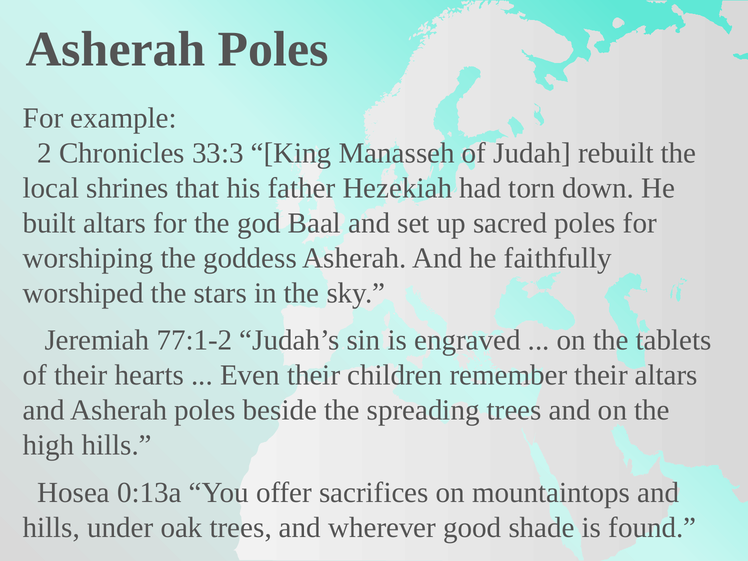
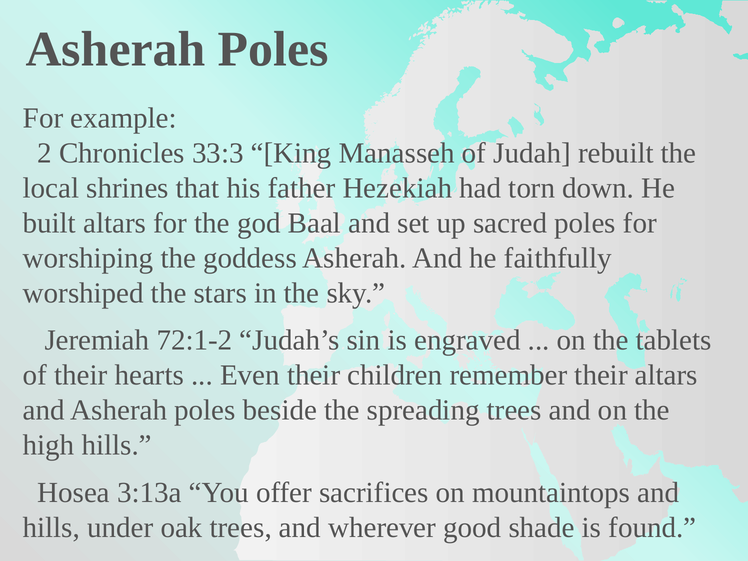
77:1-2: 77:1-2 -> 72:1-2
0:13a: 0:13a -> 3:13a
